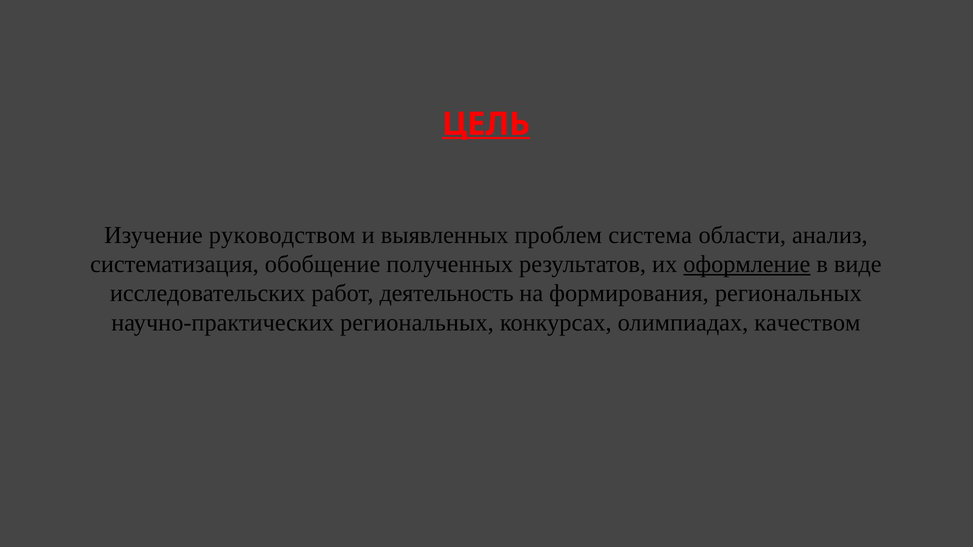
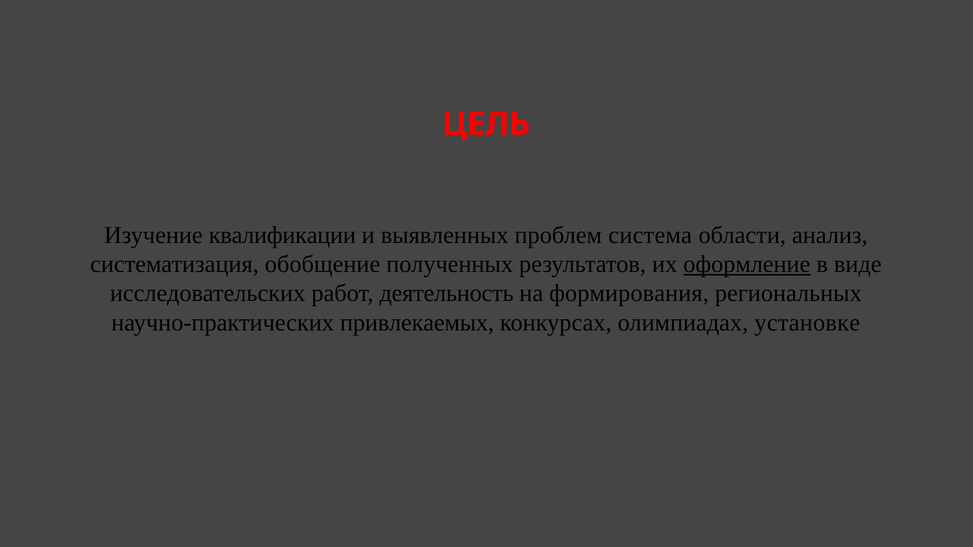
ЦЕЛЬ underline: present -> none
руководством: руководством -> квалификации
научно-практических региональных: региональных -> привлекаемых
качеством: качеством -> установке
